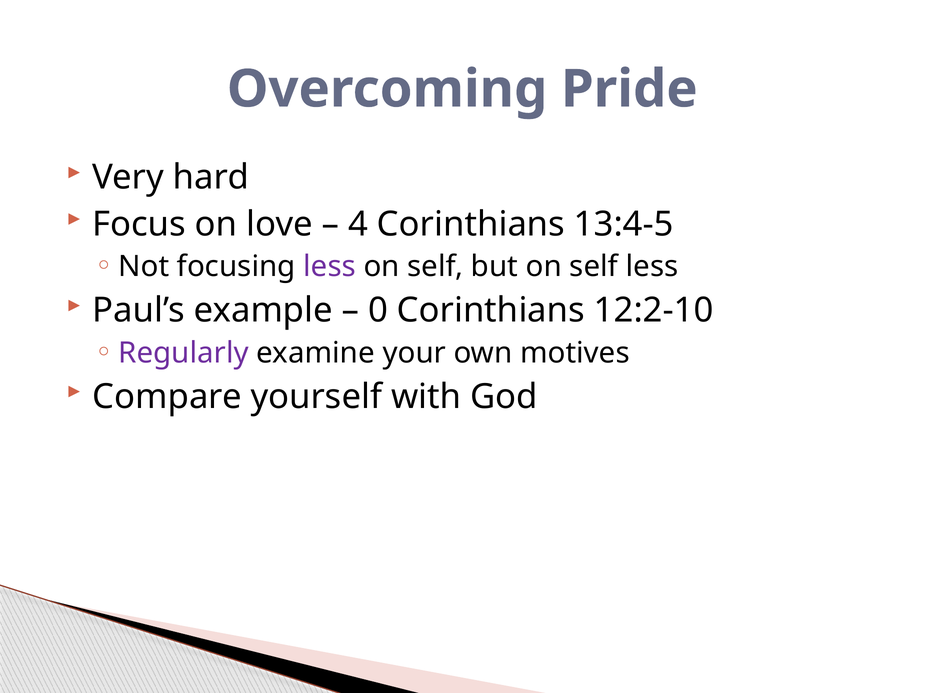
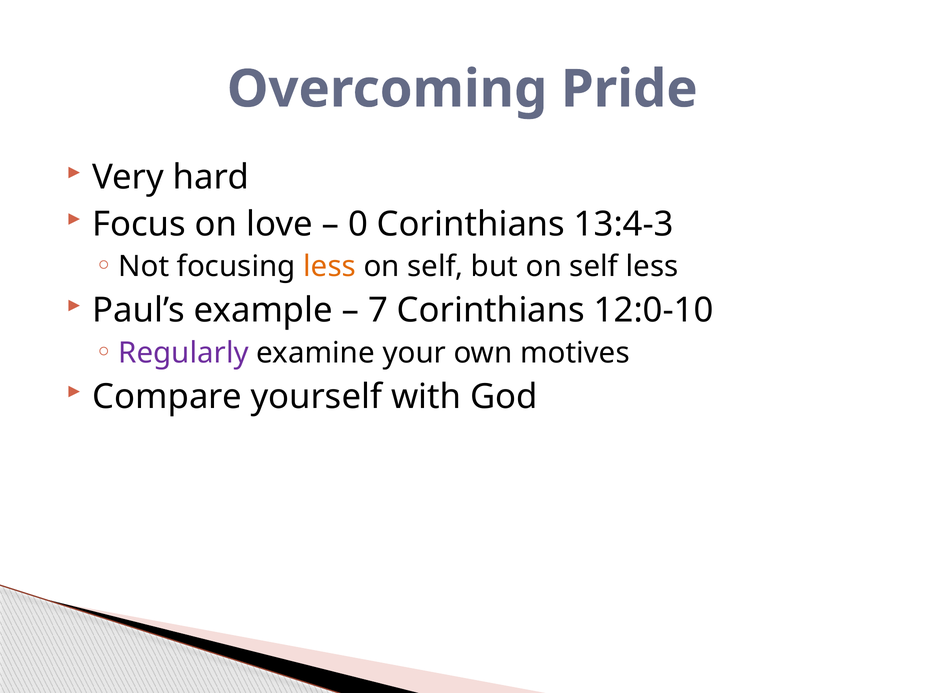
4: 4 -> 0
13:4-5: 13:4-5 -> 13:4-3
less at (330, 267) colour: purple -> orange
0: 0 -> 7
12:2-10: 12:2-10 -> 12:0-10
